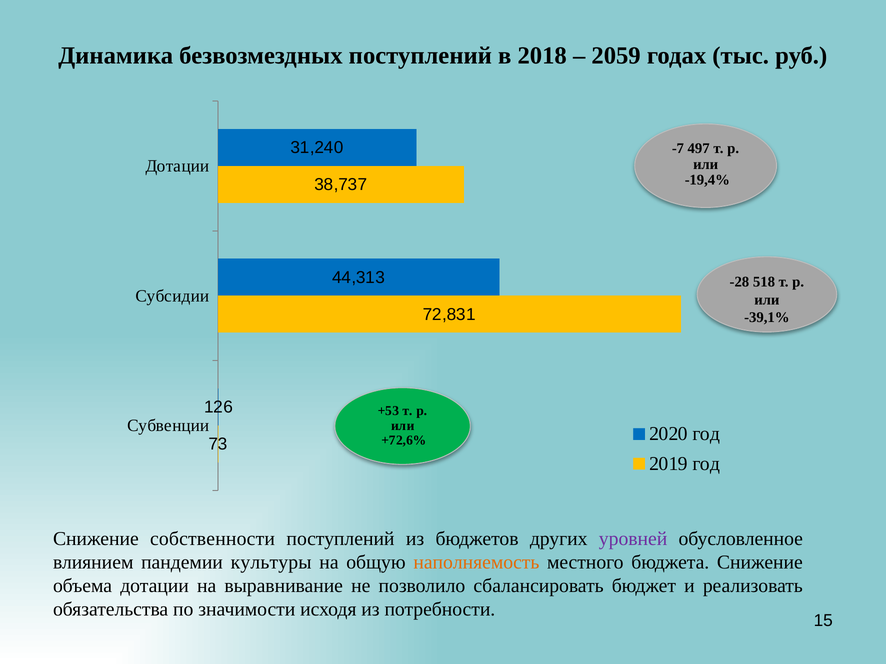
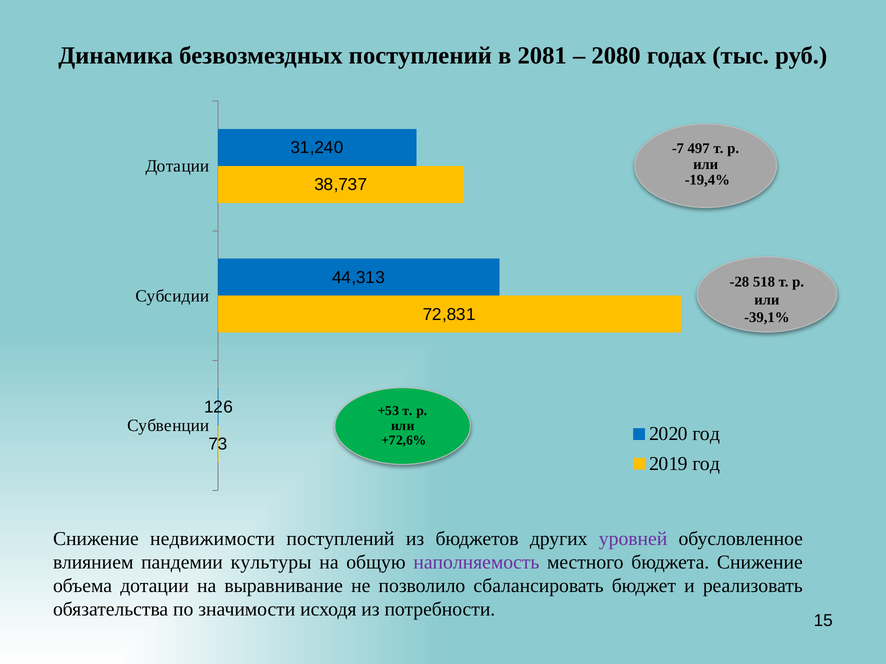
2018: 2018 -> 2081
2059: 2059 -> 2080
собственности: собственности -> недвижимости
наполняемость colour: orange -> purple
